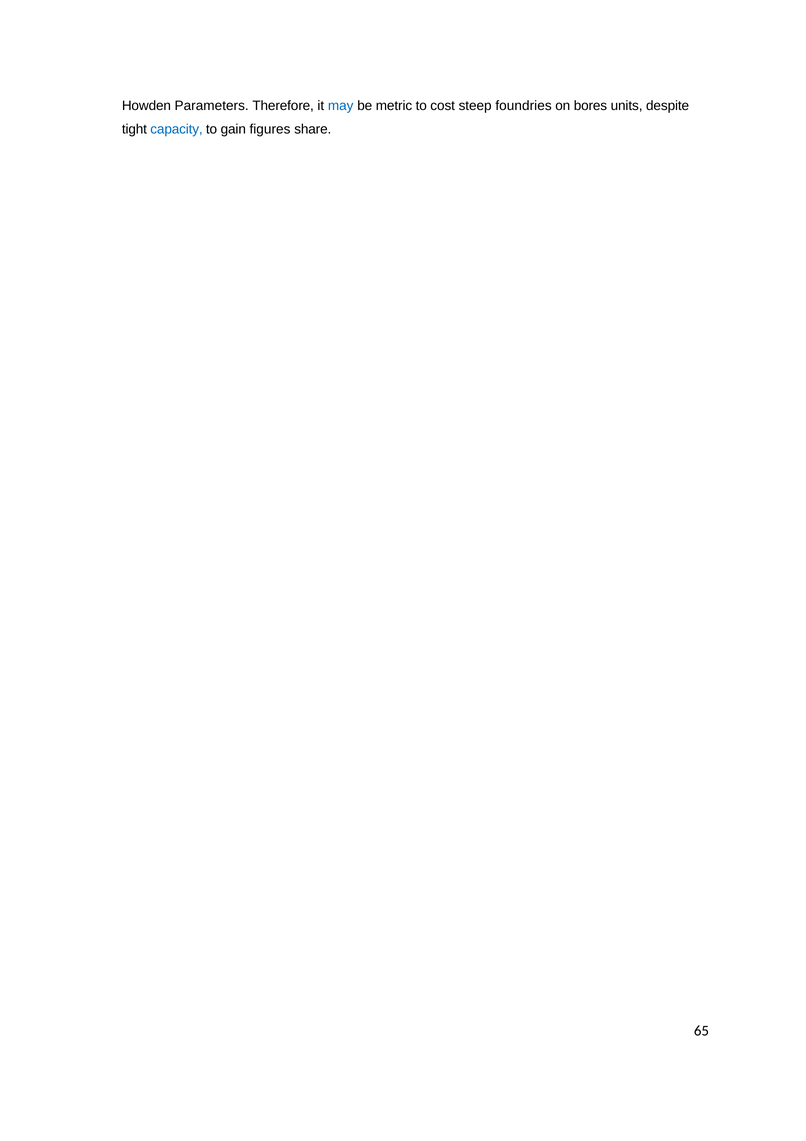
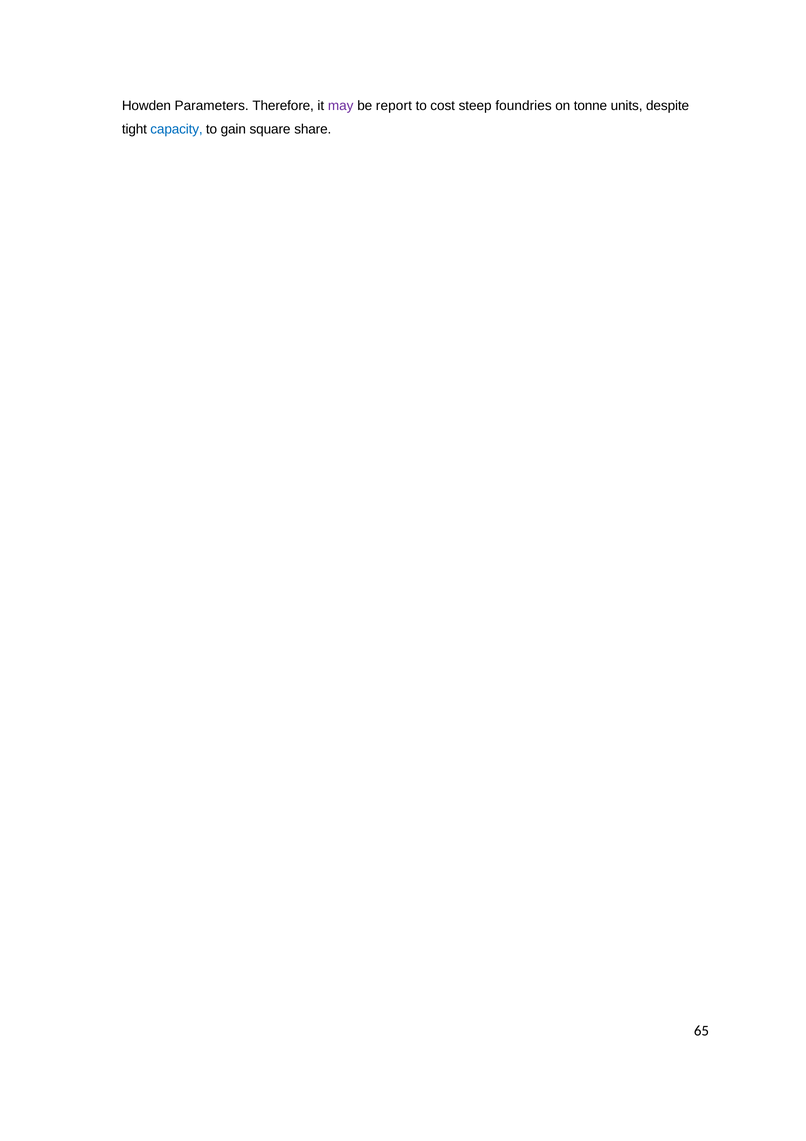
may colour: blue -> purple
metric: metric -> report
bores: bores -> tonne
figures: figures -> square
